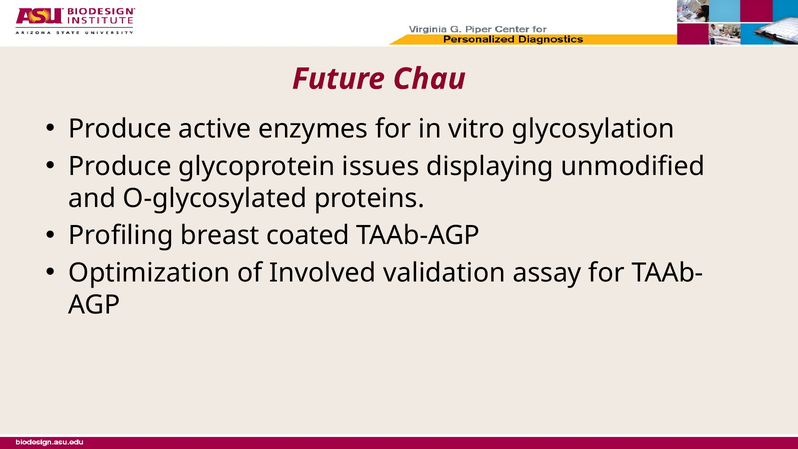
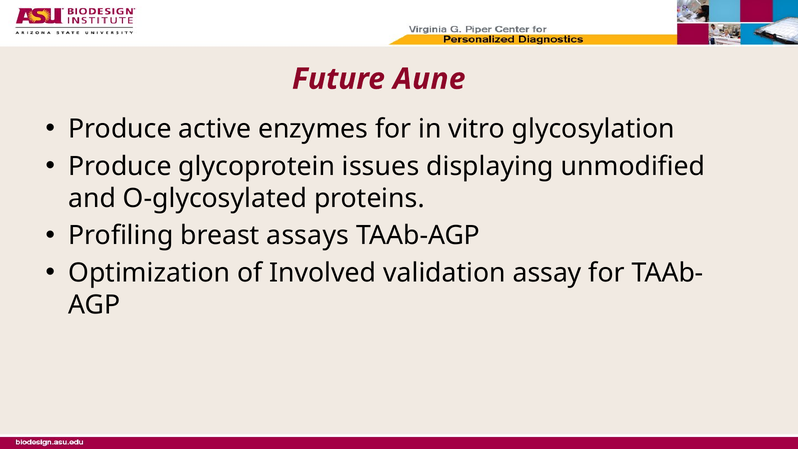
Chau: Chau -> Aune
coated: coated -> assays
